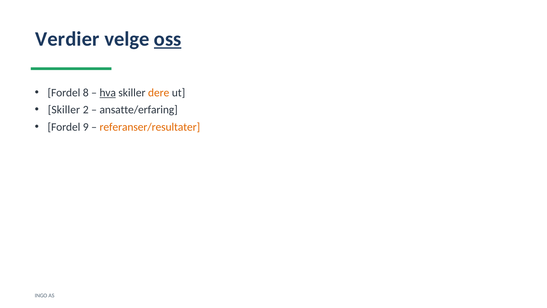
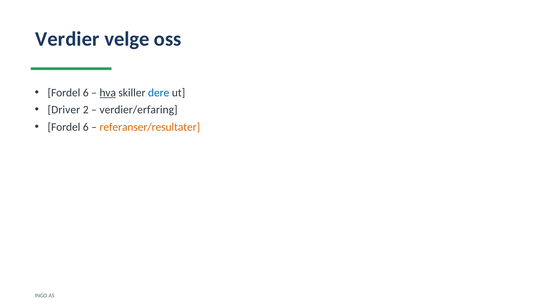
oss underline: present -> none
8 at (86, 93): 8 -> 6
dere colour: orange -> blue
Skiller at (64, 110): Skiller -> Driver
ansatte/erfaring: ansatte/erfaring -> verdier/erfaring
9 at (86, 127): 9 -> 6
